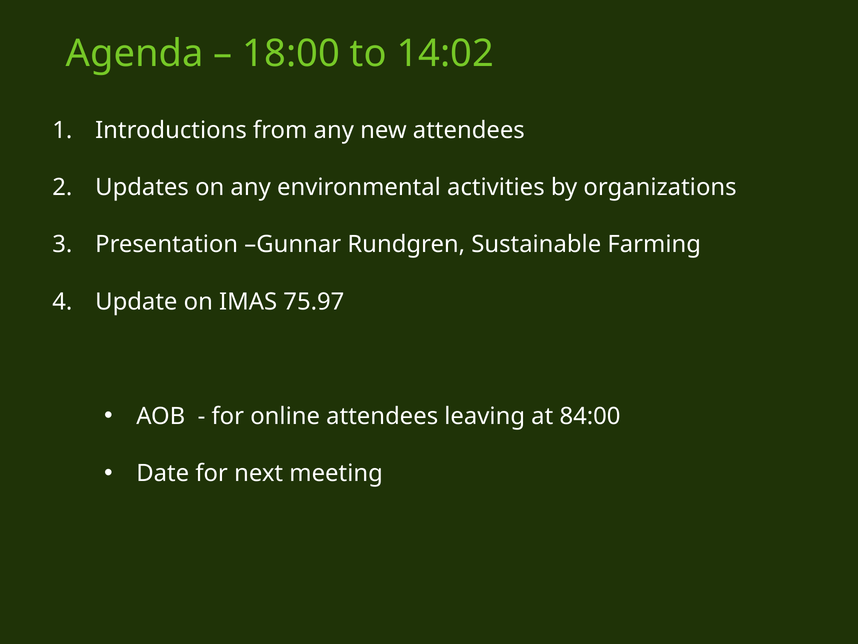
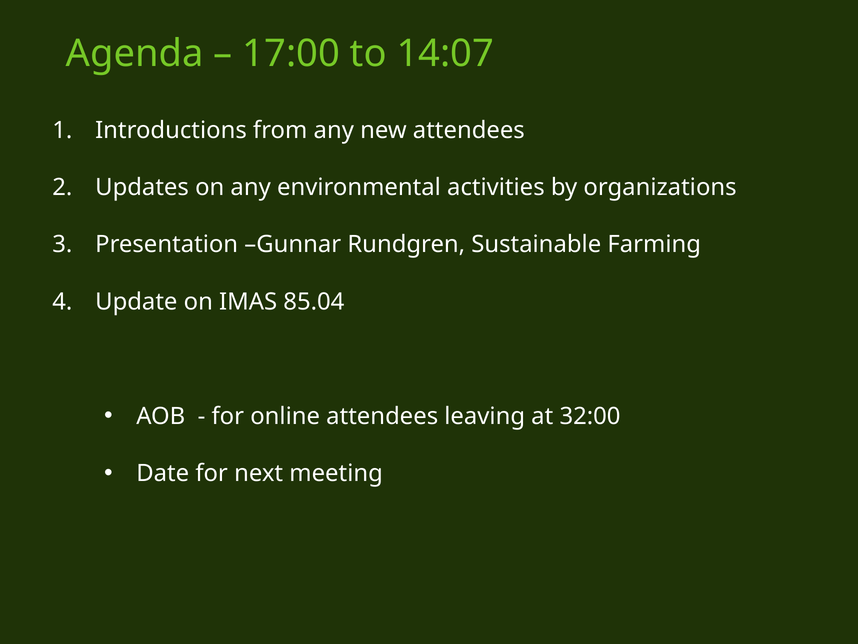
18:00: 18:00 -> 17:00
14:02: 14:02 -> 14:07
75.97: 75.97 -> 85.04
84:00: 84:00 -> 32:00
